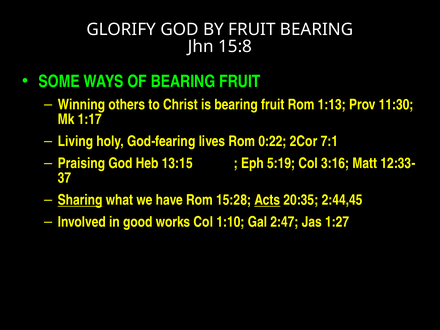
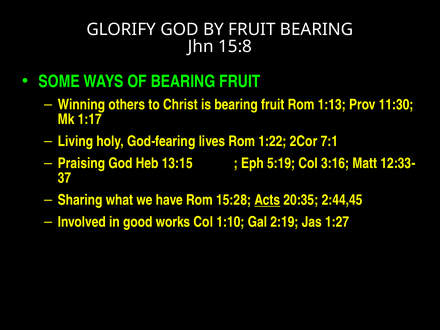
0:22: 0:22 -> 1:22
Sharing underline: present -> none
2:47: 2:47 -> 2:19
